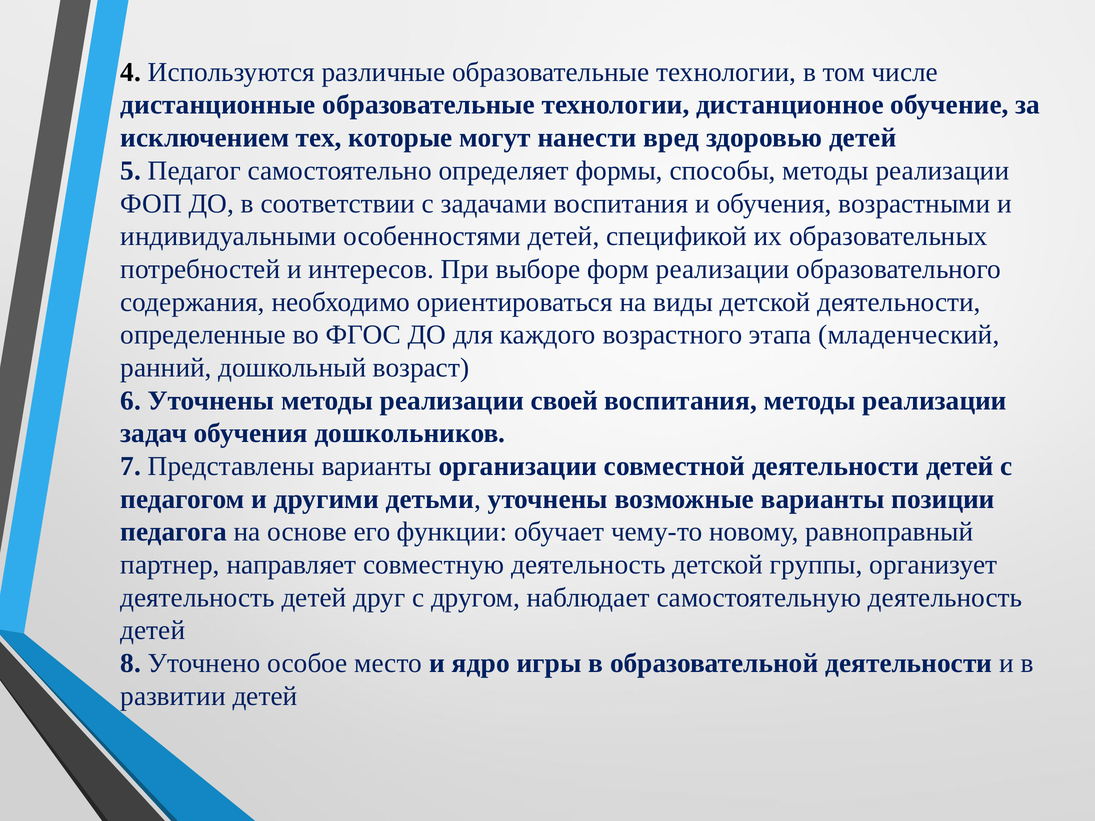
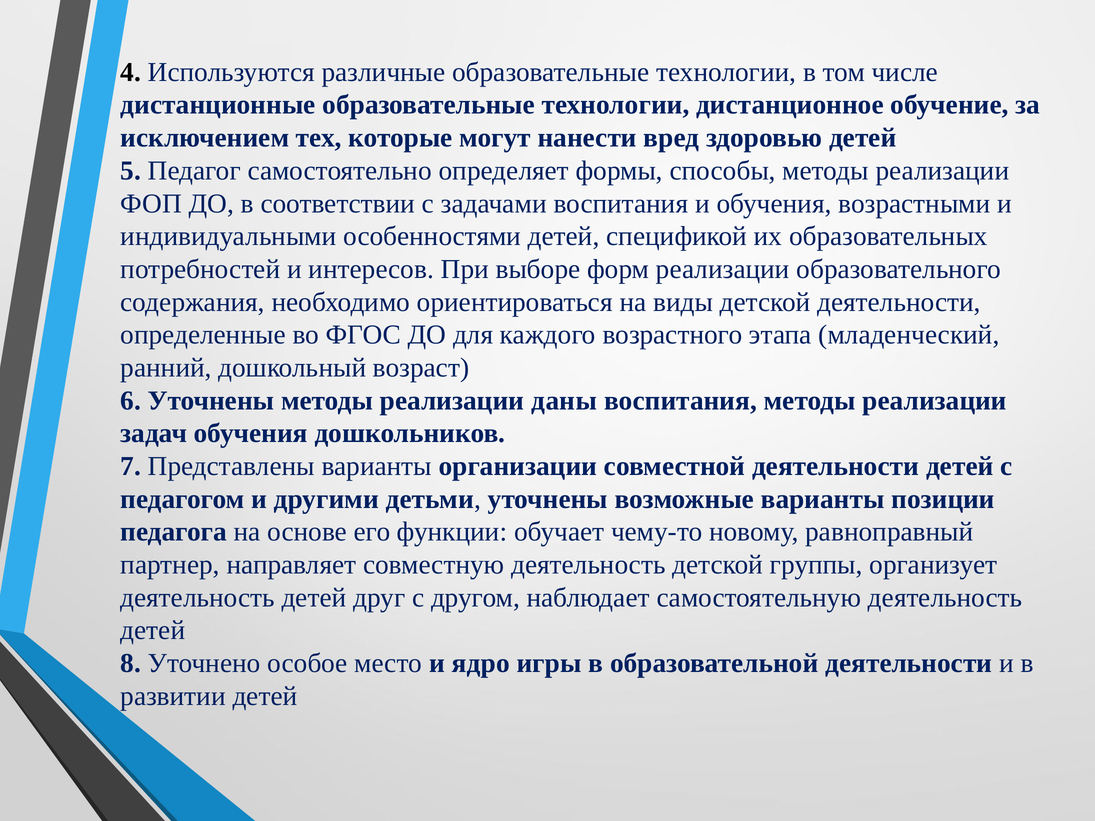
своей: своей -> даны
